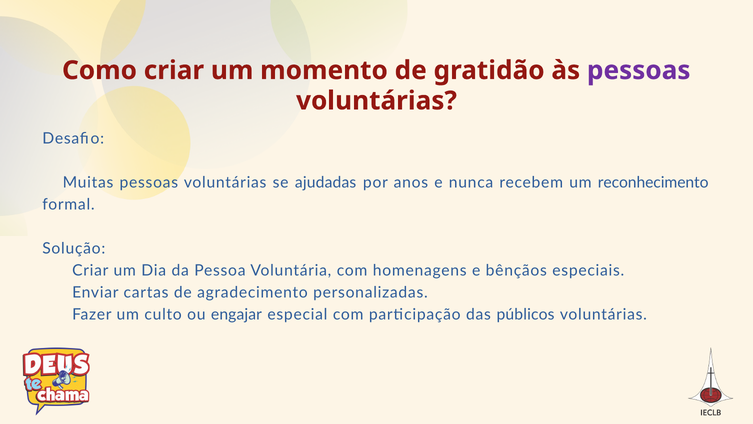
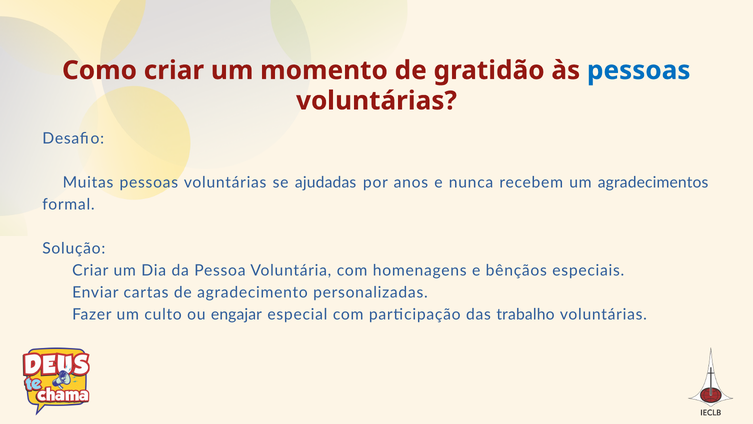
pessoas at (639, 70) colour: purple -> blue
reconhecimento: reconhecimento -> agradecimentos
públicos: públicos -> trabalho
